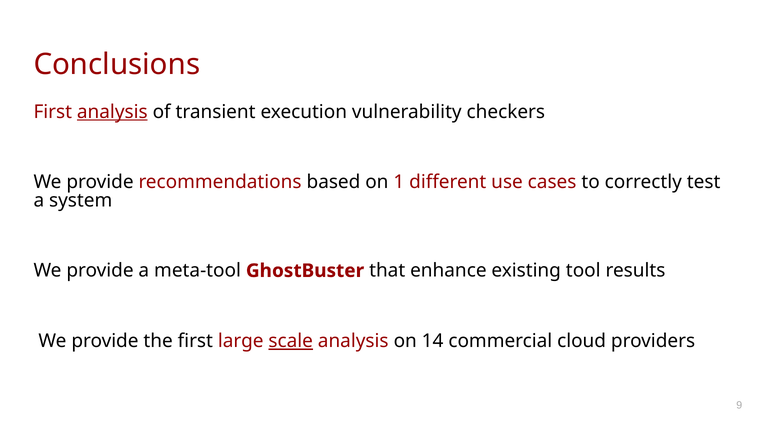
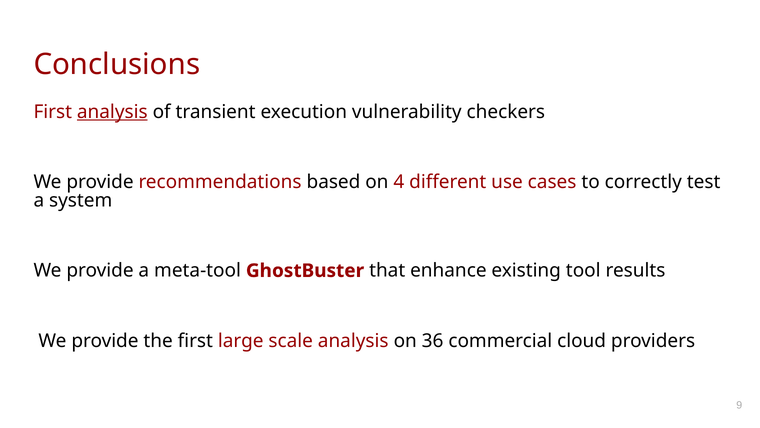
1: 1 -> 4
scale underline: present -> none
14: 14 -> 36
